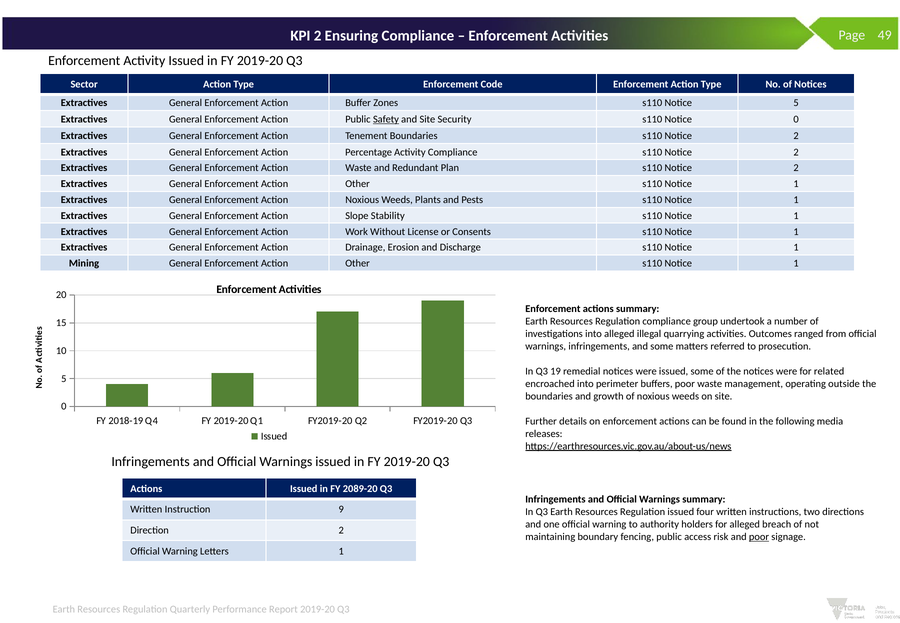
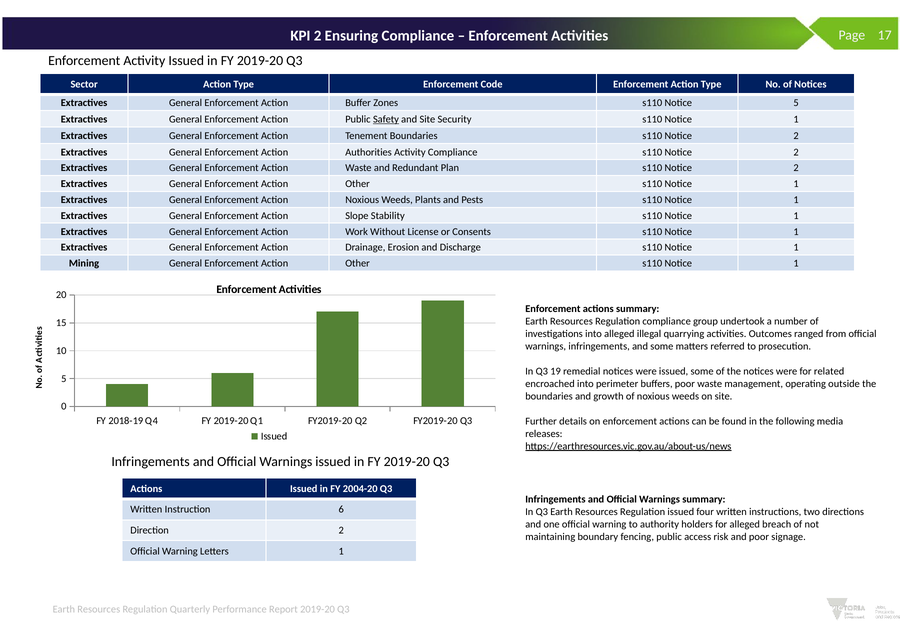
49: 49 -> 17
Security s110 Notice 0: 0 -> 1
Percentage: Percentage -> Authorities
2089-20: 2089-20 -> 2004-20
9: 9 -> 6
poor at (759, 537) underline: present -> none
